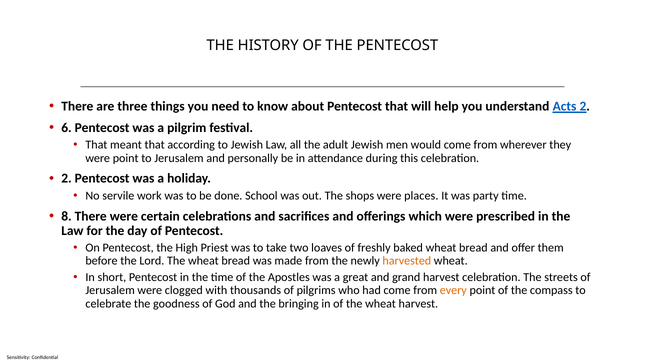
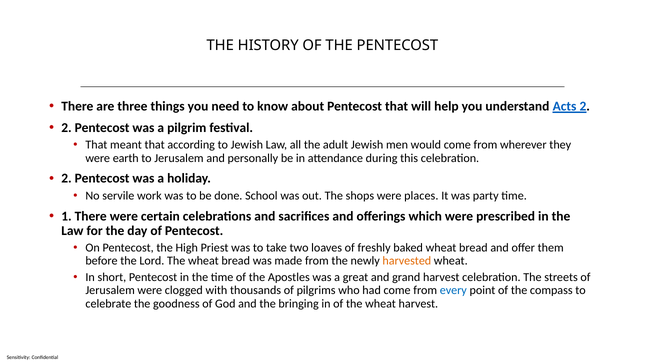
6 at (66, 128): 6 -> 2
were point: point -> earth
8: 8 -> 1
every colour: orange -> blue
